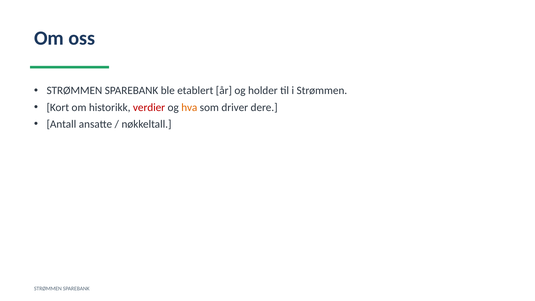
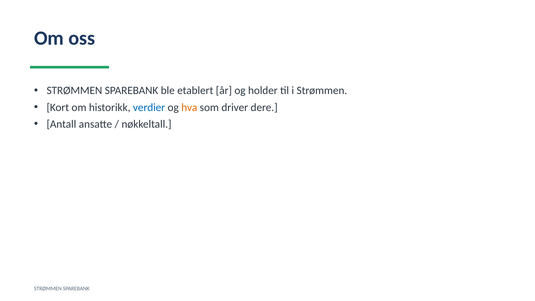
verdier colour: red -> blue
